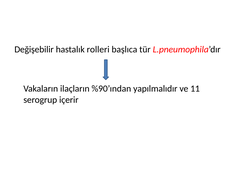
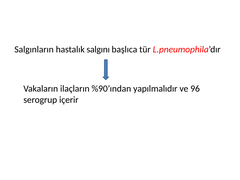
Değişebilir: Değişebilir -> Salgınların
rolleri: rolleri -> salgını
11: 11 -> 96
